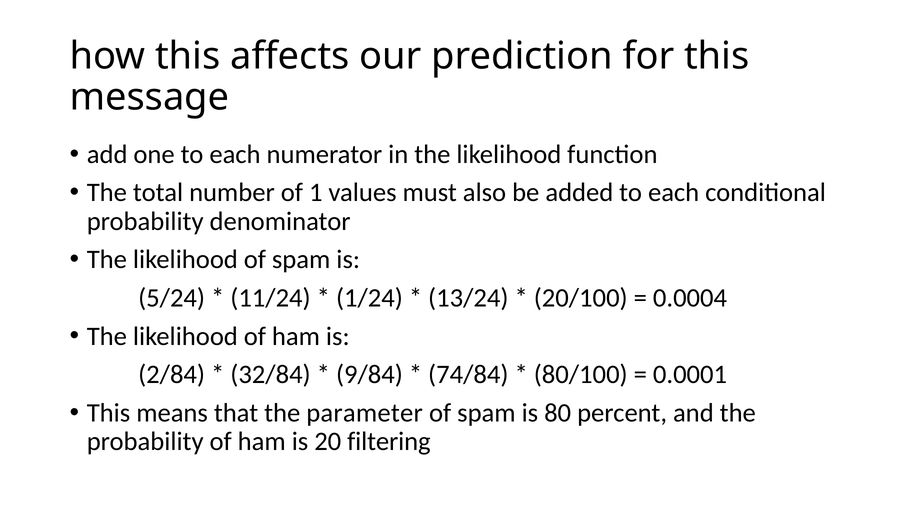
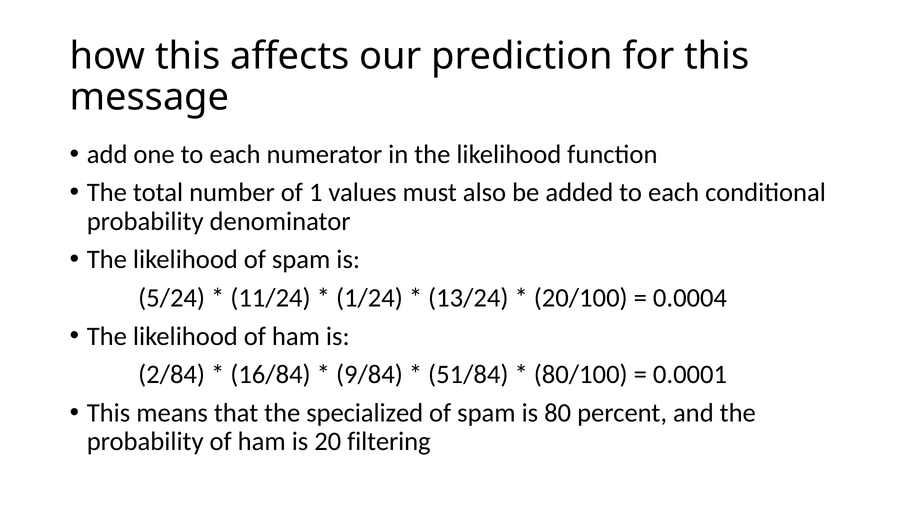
32/84: 32/84 -> 16/84
74/84: 74/84 -> 51/84
parameter: parameter -> specialized
